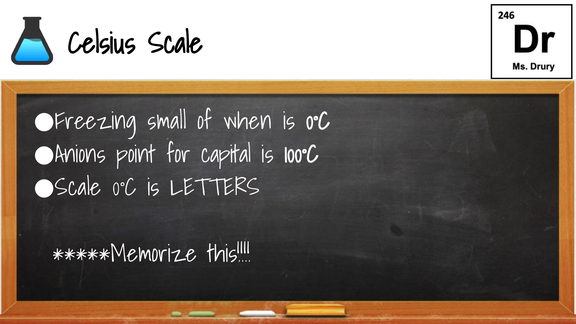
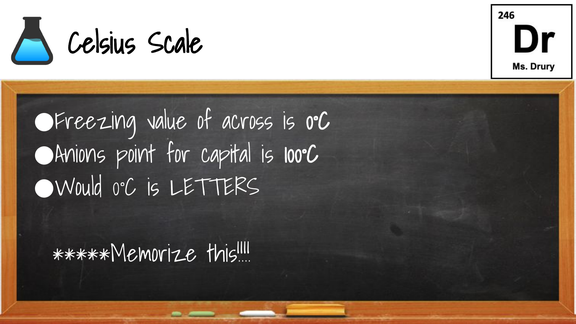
small: small -> value
when: when -> across
Scale at (78, 188): Scale -> Would
